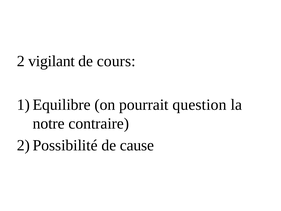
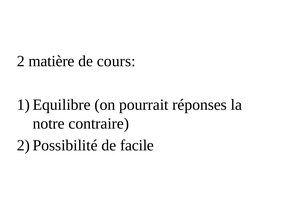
vigilant: vigilant -> matière
question: question -> réponses
cause: cause -> facile
